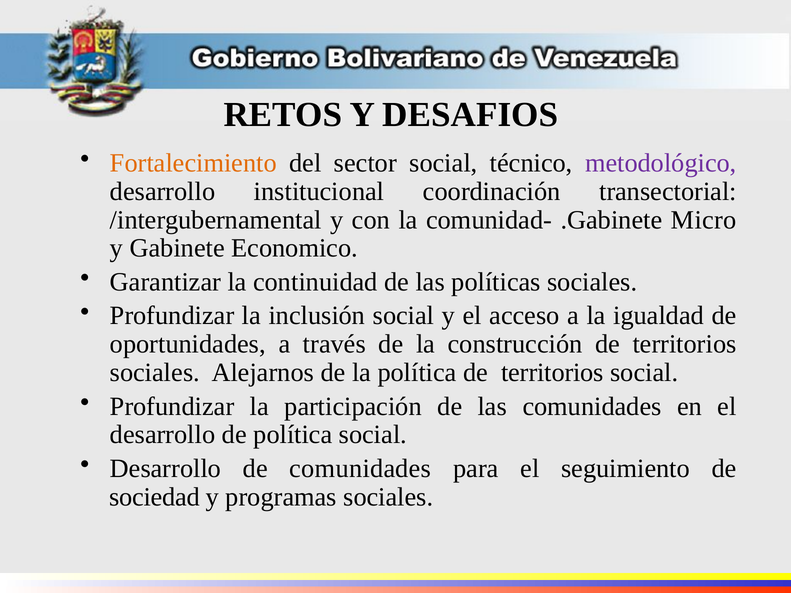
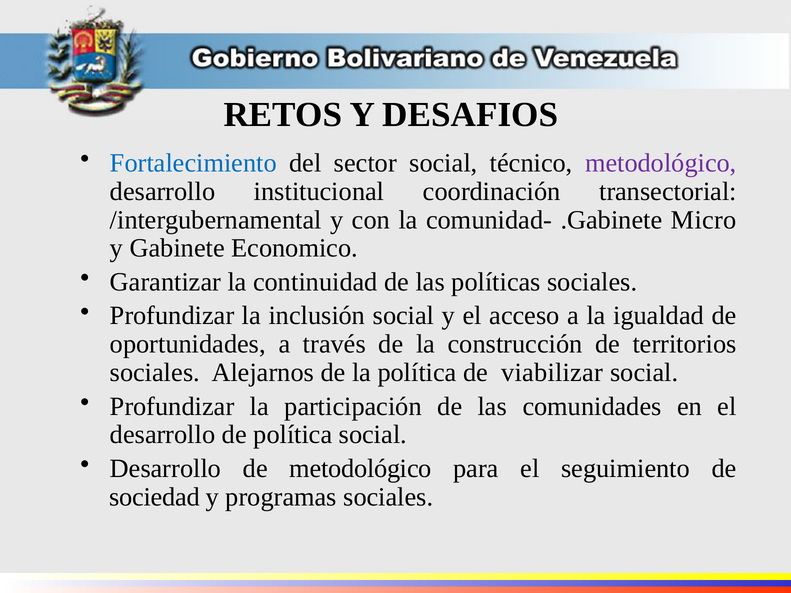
Fortalecimiento colour: orange -> blue
política de territorios: territorios -> viabilizar
de comunidades: comunidades -> metodológico
